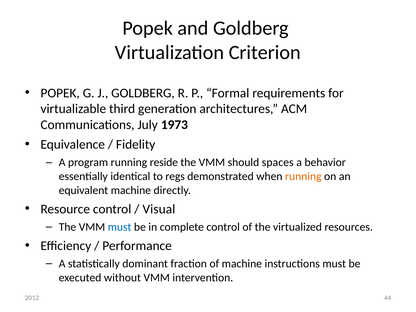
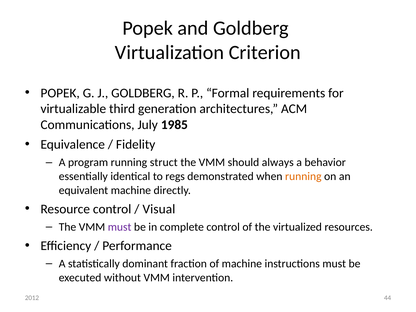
1973: 1973 -> 1985
reside: reside -> struct
spaces: spaces -> always
must at (120, 227) colour: blue -> purple
